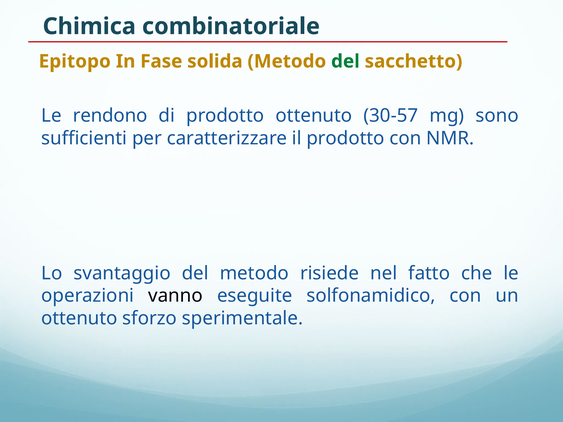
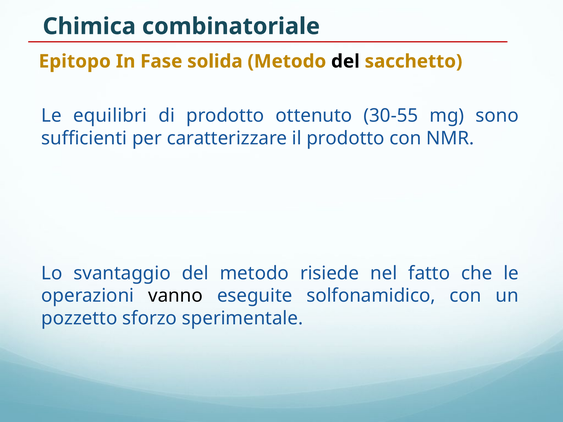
del at (345, 61) colour: green -> black
rendono: rendono -> equilibri
30-57: 30-57 -> 30-55
ottenuto at (79, 318): ottenuto -> pozzetto
